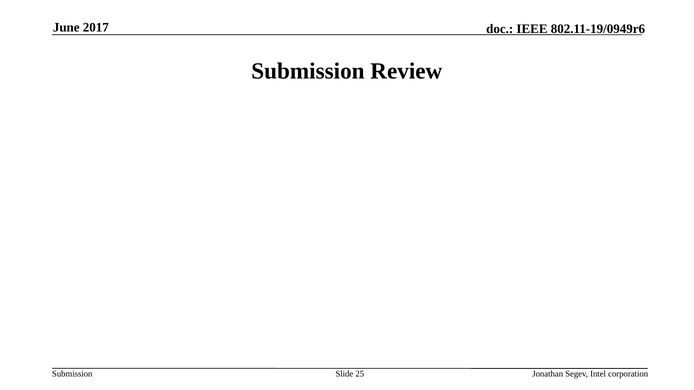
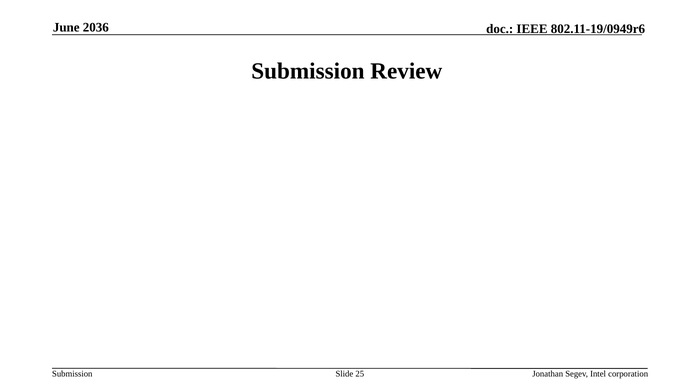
2017: 2017 -> 2036
